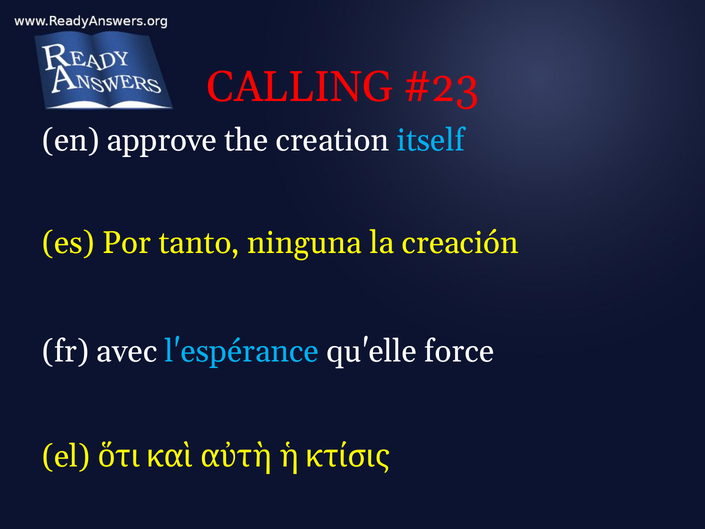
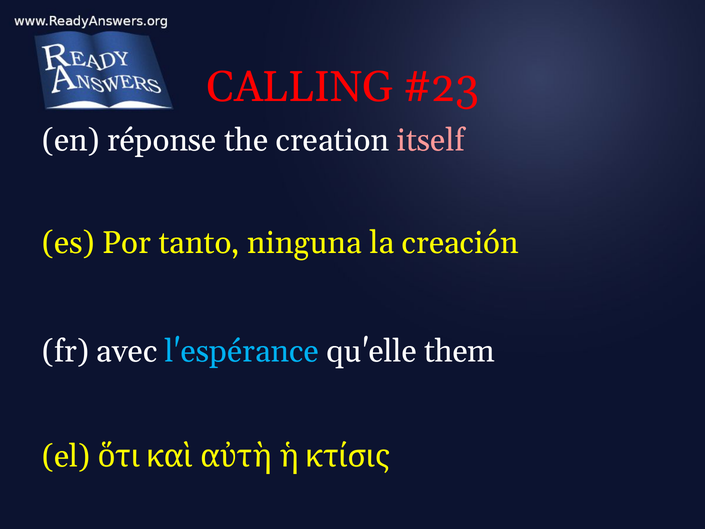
approve: approve -> réponse
itself colour: light blue -> pink
force: force -> them
